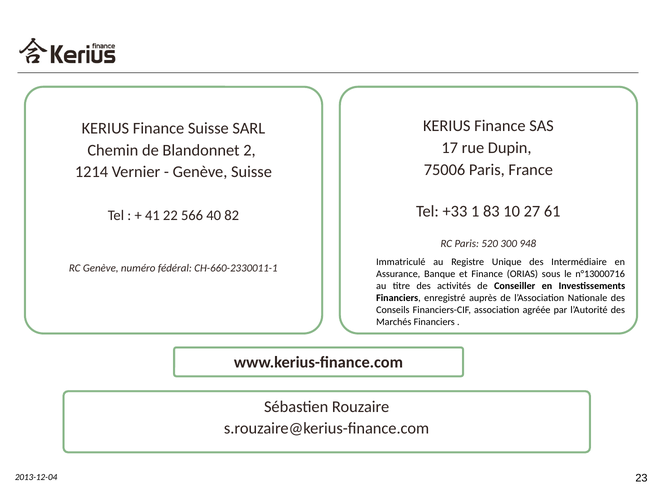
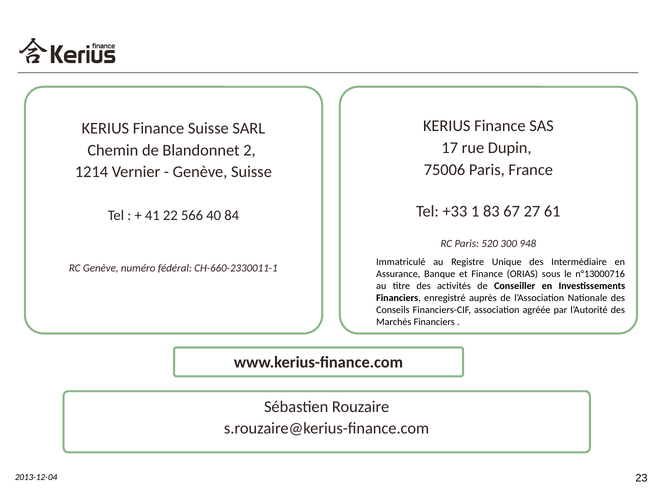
10: 10 -> 67
82: 82 -> 84
